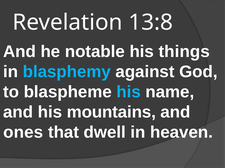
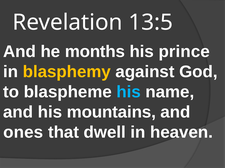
13:8: 13:8 -> 13:5
notable: notable -> months
things: things -> prince
blasphemy colour: light blue -> yellow
